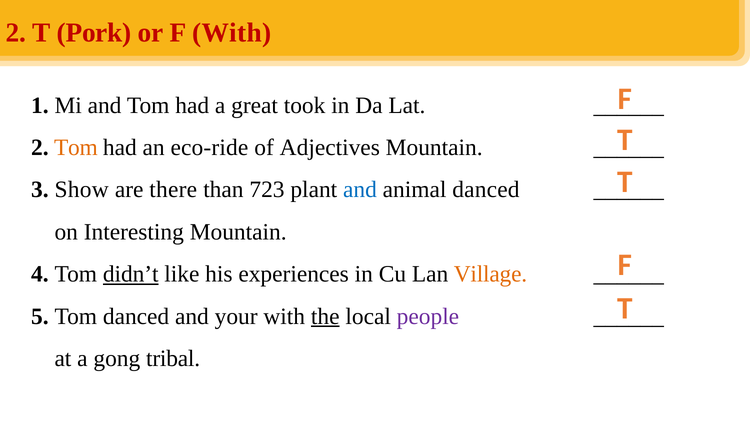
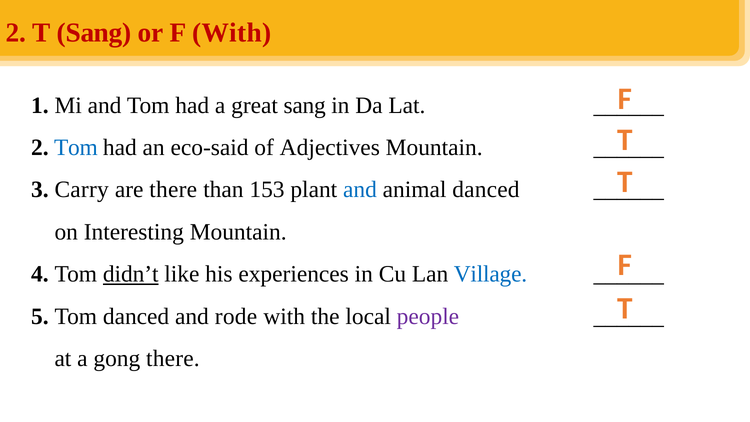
T Pork: Pork -> Sang
great took: took -> sang
Tom at (76, 147) colour: orange -> blue
eco-ride: eco-ride -> eco-said
Show: Show -> Carry
723: 723 -> 153
Village colour: orange -> blue
your: your -> rode
the underline: present -> none
gong tribal: tribal -> there
